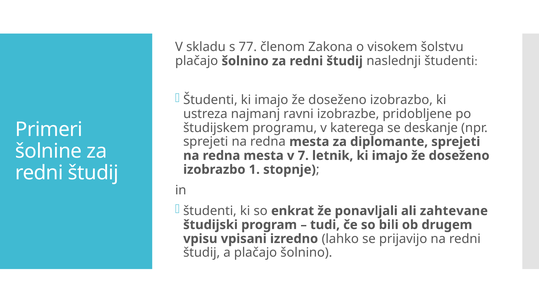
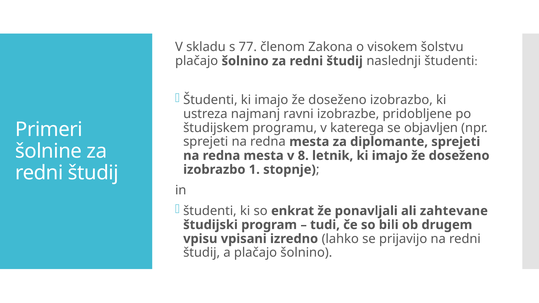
deskanje: deskanje -> objavljen
7: 7 -> 8
